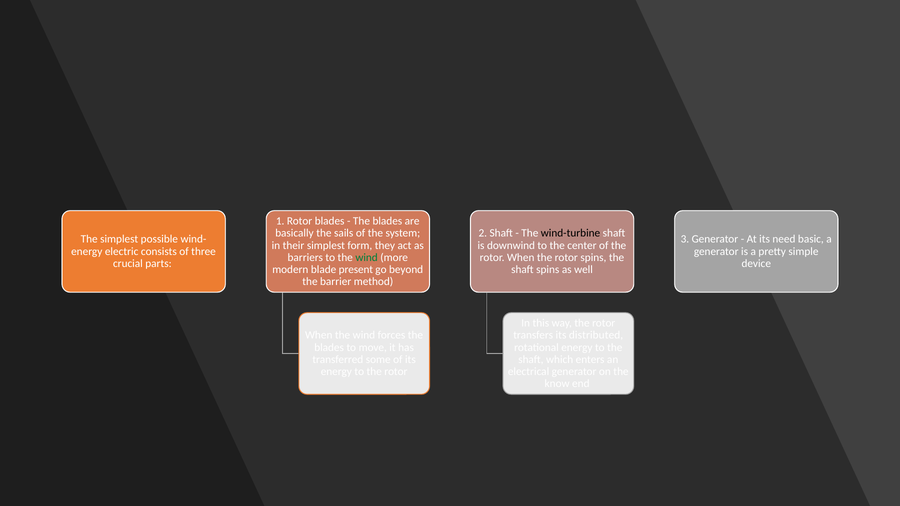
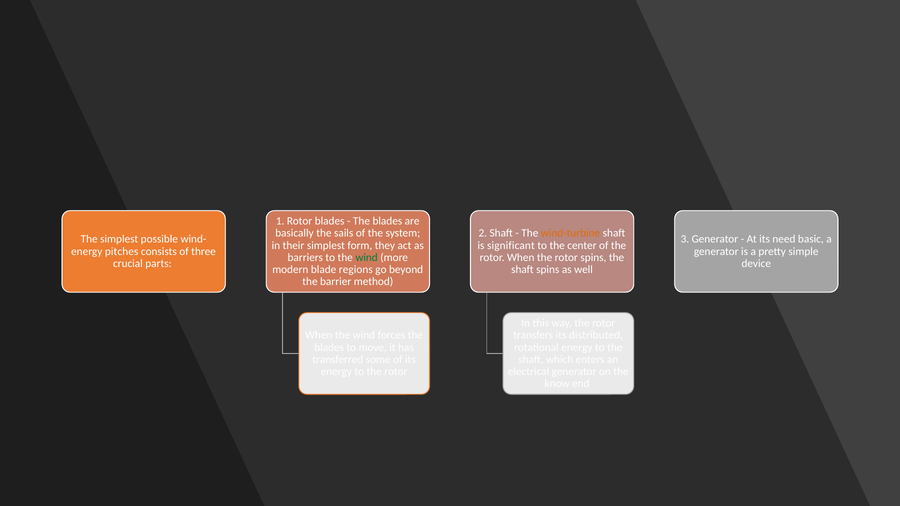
wind-turbine colour: black -> orange
downwind: downwind -> significant
electric: electric -> pitches
present: present -> regions
